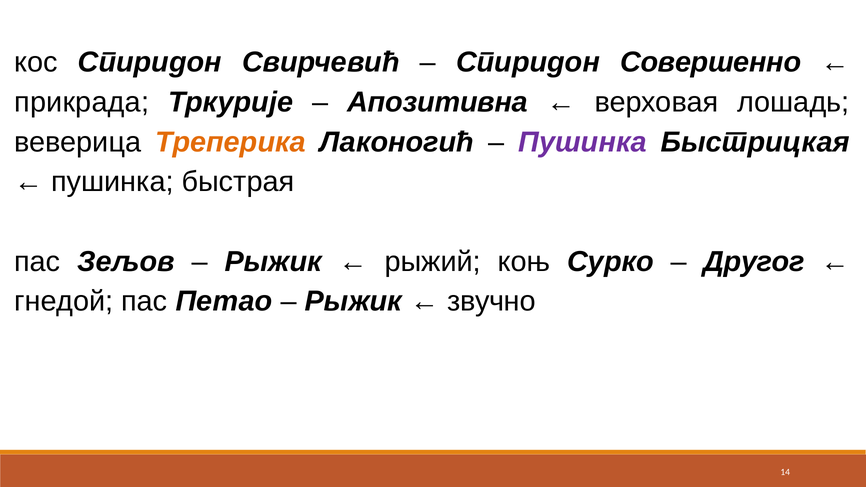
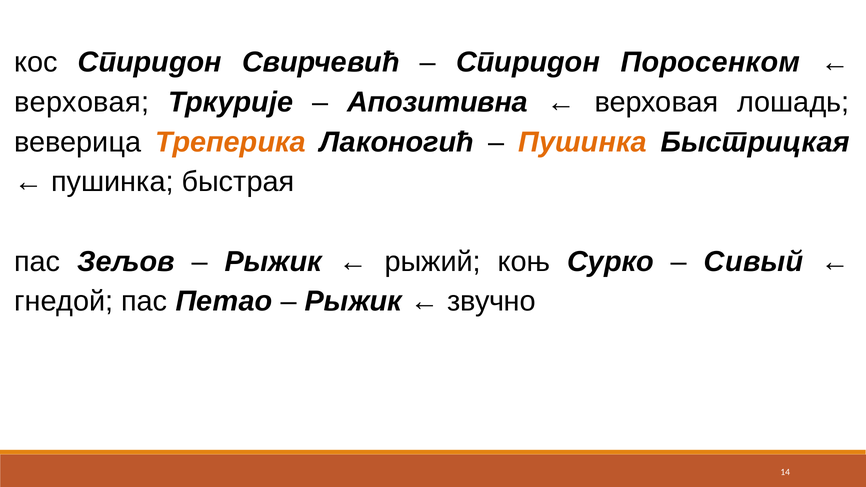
Совершенно: Совершенно -> Поросенком
прикрада at (82, 102): прикрада -> верховая
Пушинка at (582, 142) colour: purple -> orange
Другог: Другог -> Сивый
